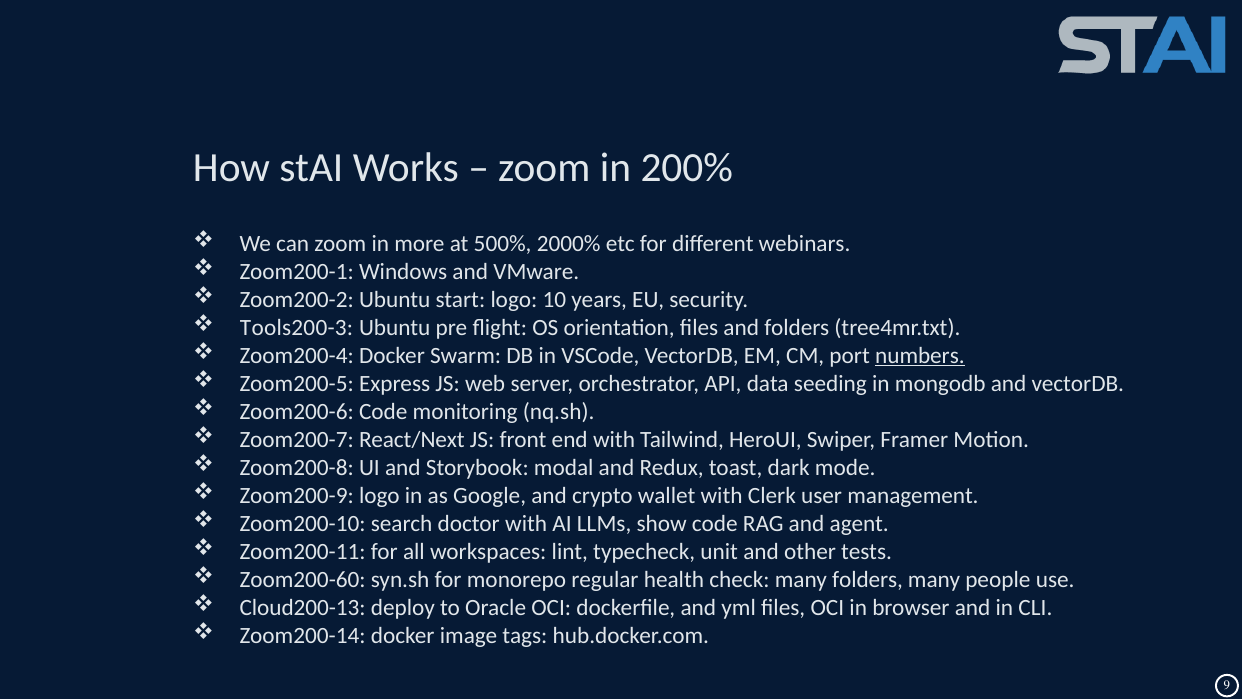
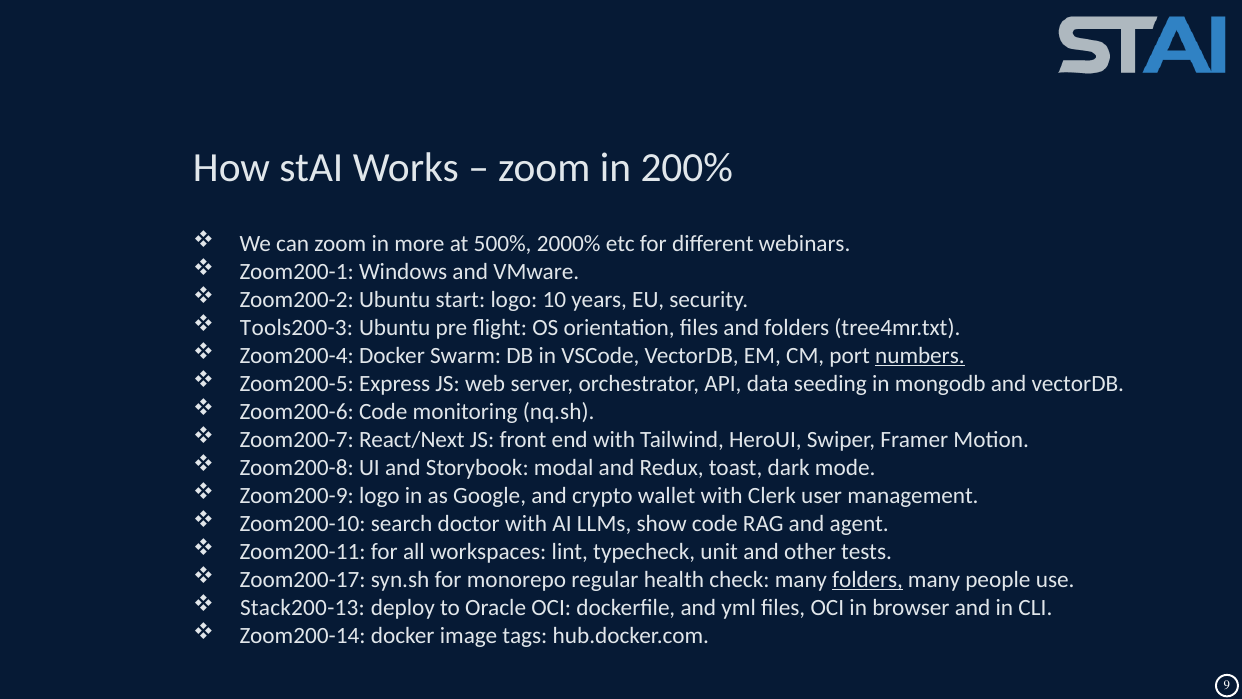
Zoom200-60: Zoom200-60 -> Zoom200-17
folders at (868, 579) underline: none -> present
Cloud200-13: Cloud200-13 -> Stack200-13
